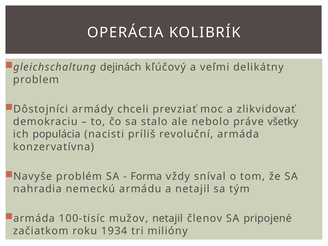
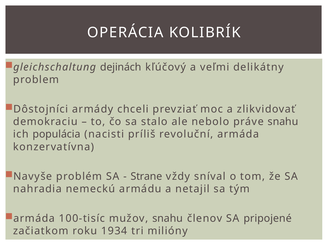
práve všetky: všetky -> snahu
Forma: Forma -> Strane
mužov netajil: netajil -> snahu
